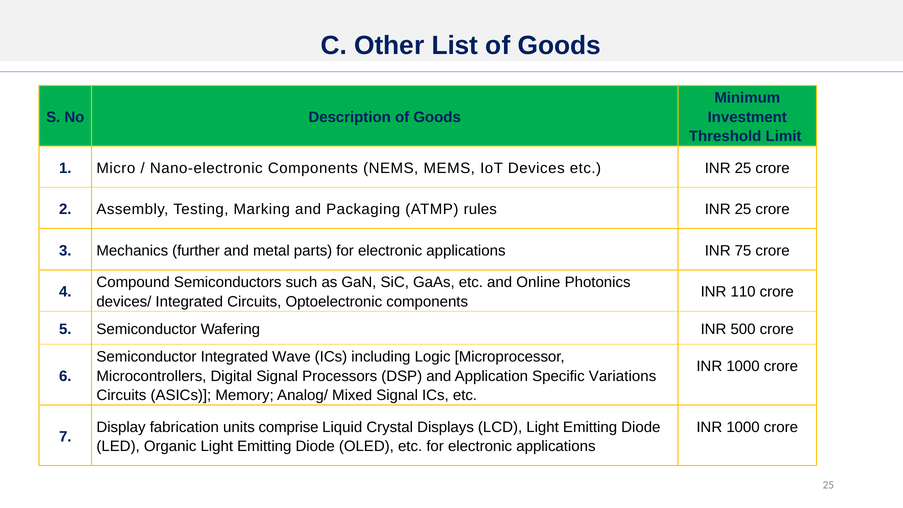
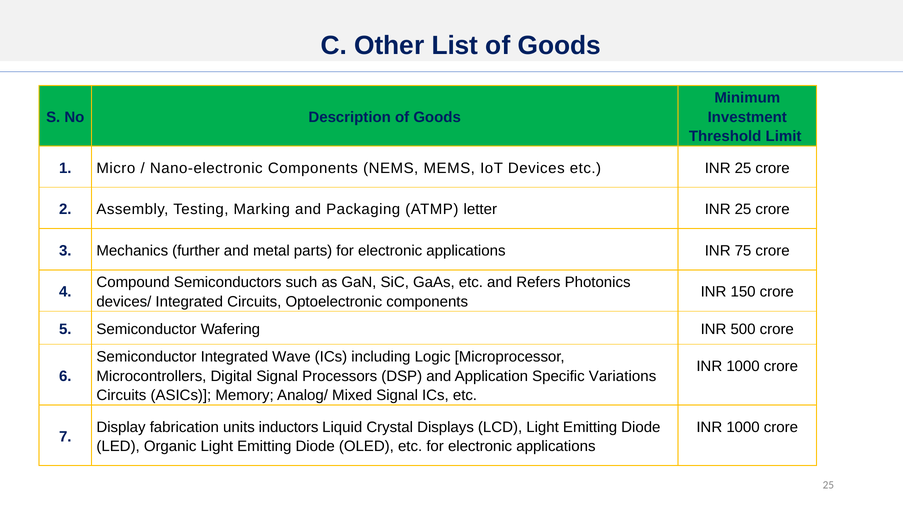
rules: rules -> letter
Online: Online -> Refers
110: 110 -> 150
comprise: comprise -> inductors
